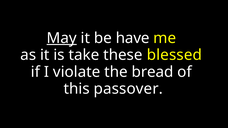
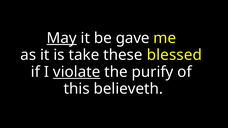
have: have -> gave
violate underline: none -> present
bread: bread -> purify
passover: passover -> believeth
